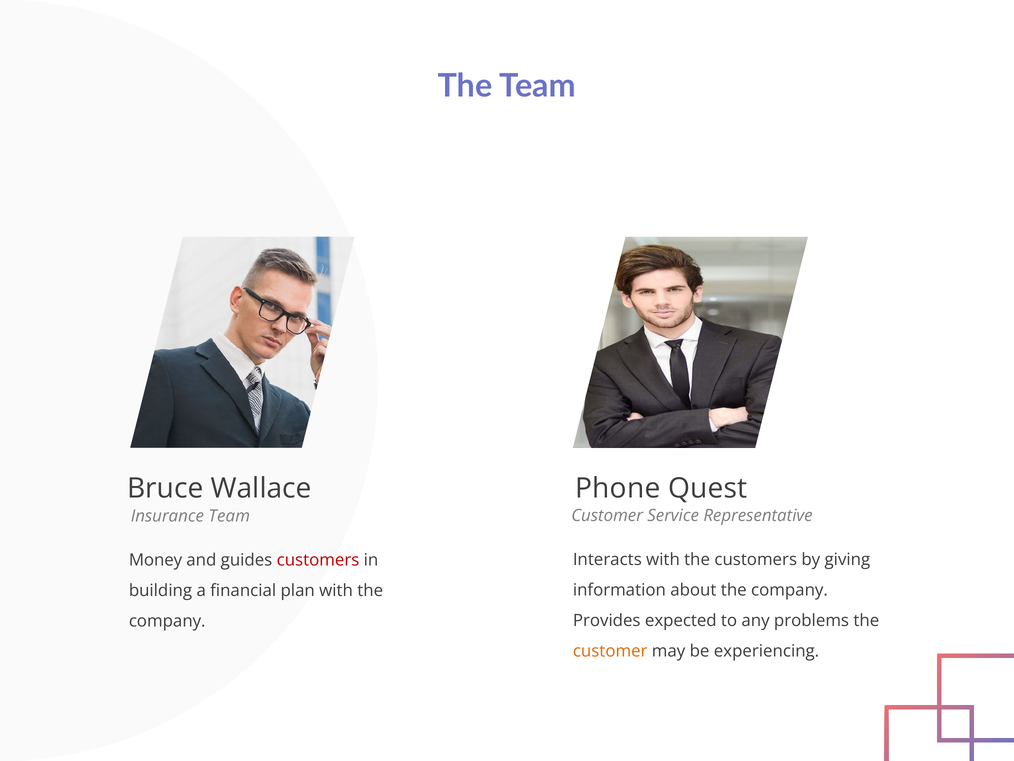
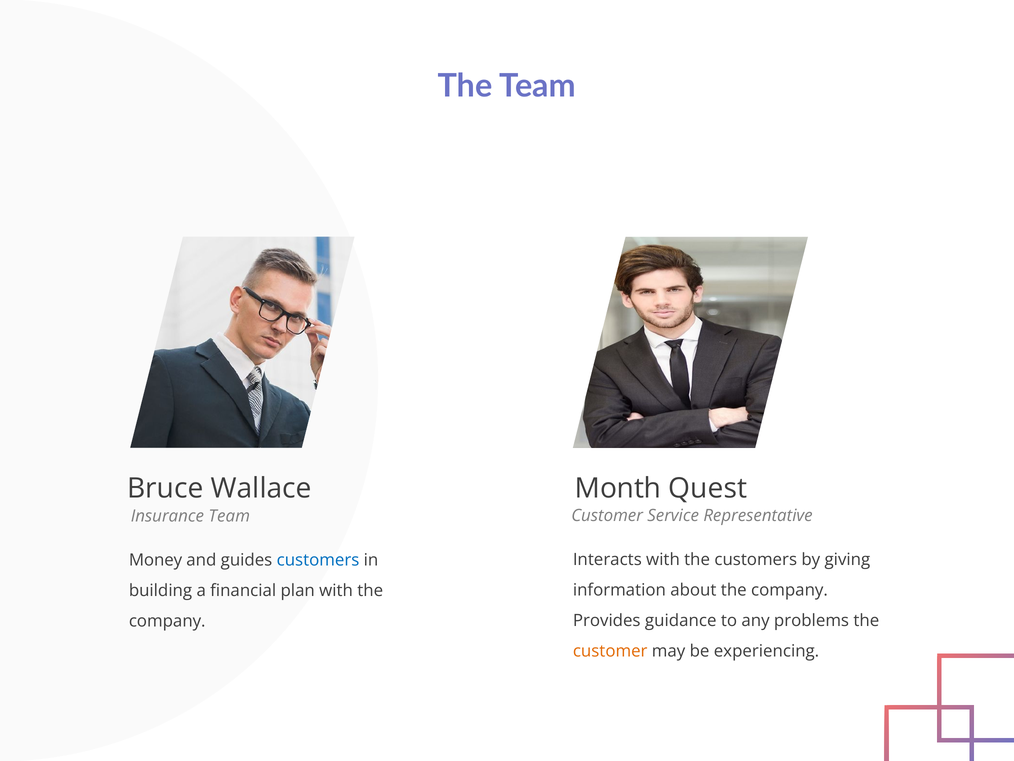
Phone: Phone -> Month
customers at (318, 560) colour: red -> blue
expected: expected -> guidance
